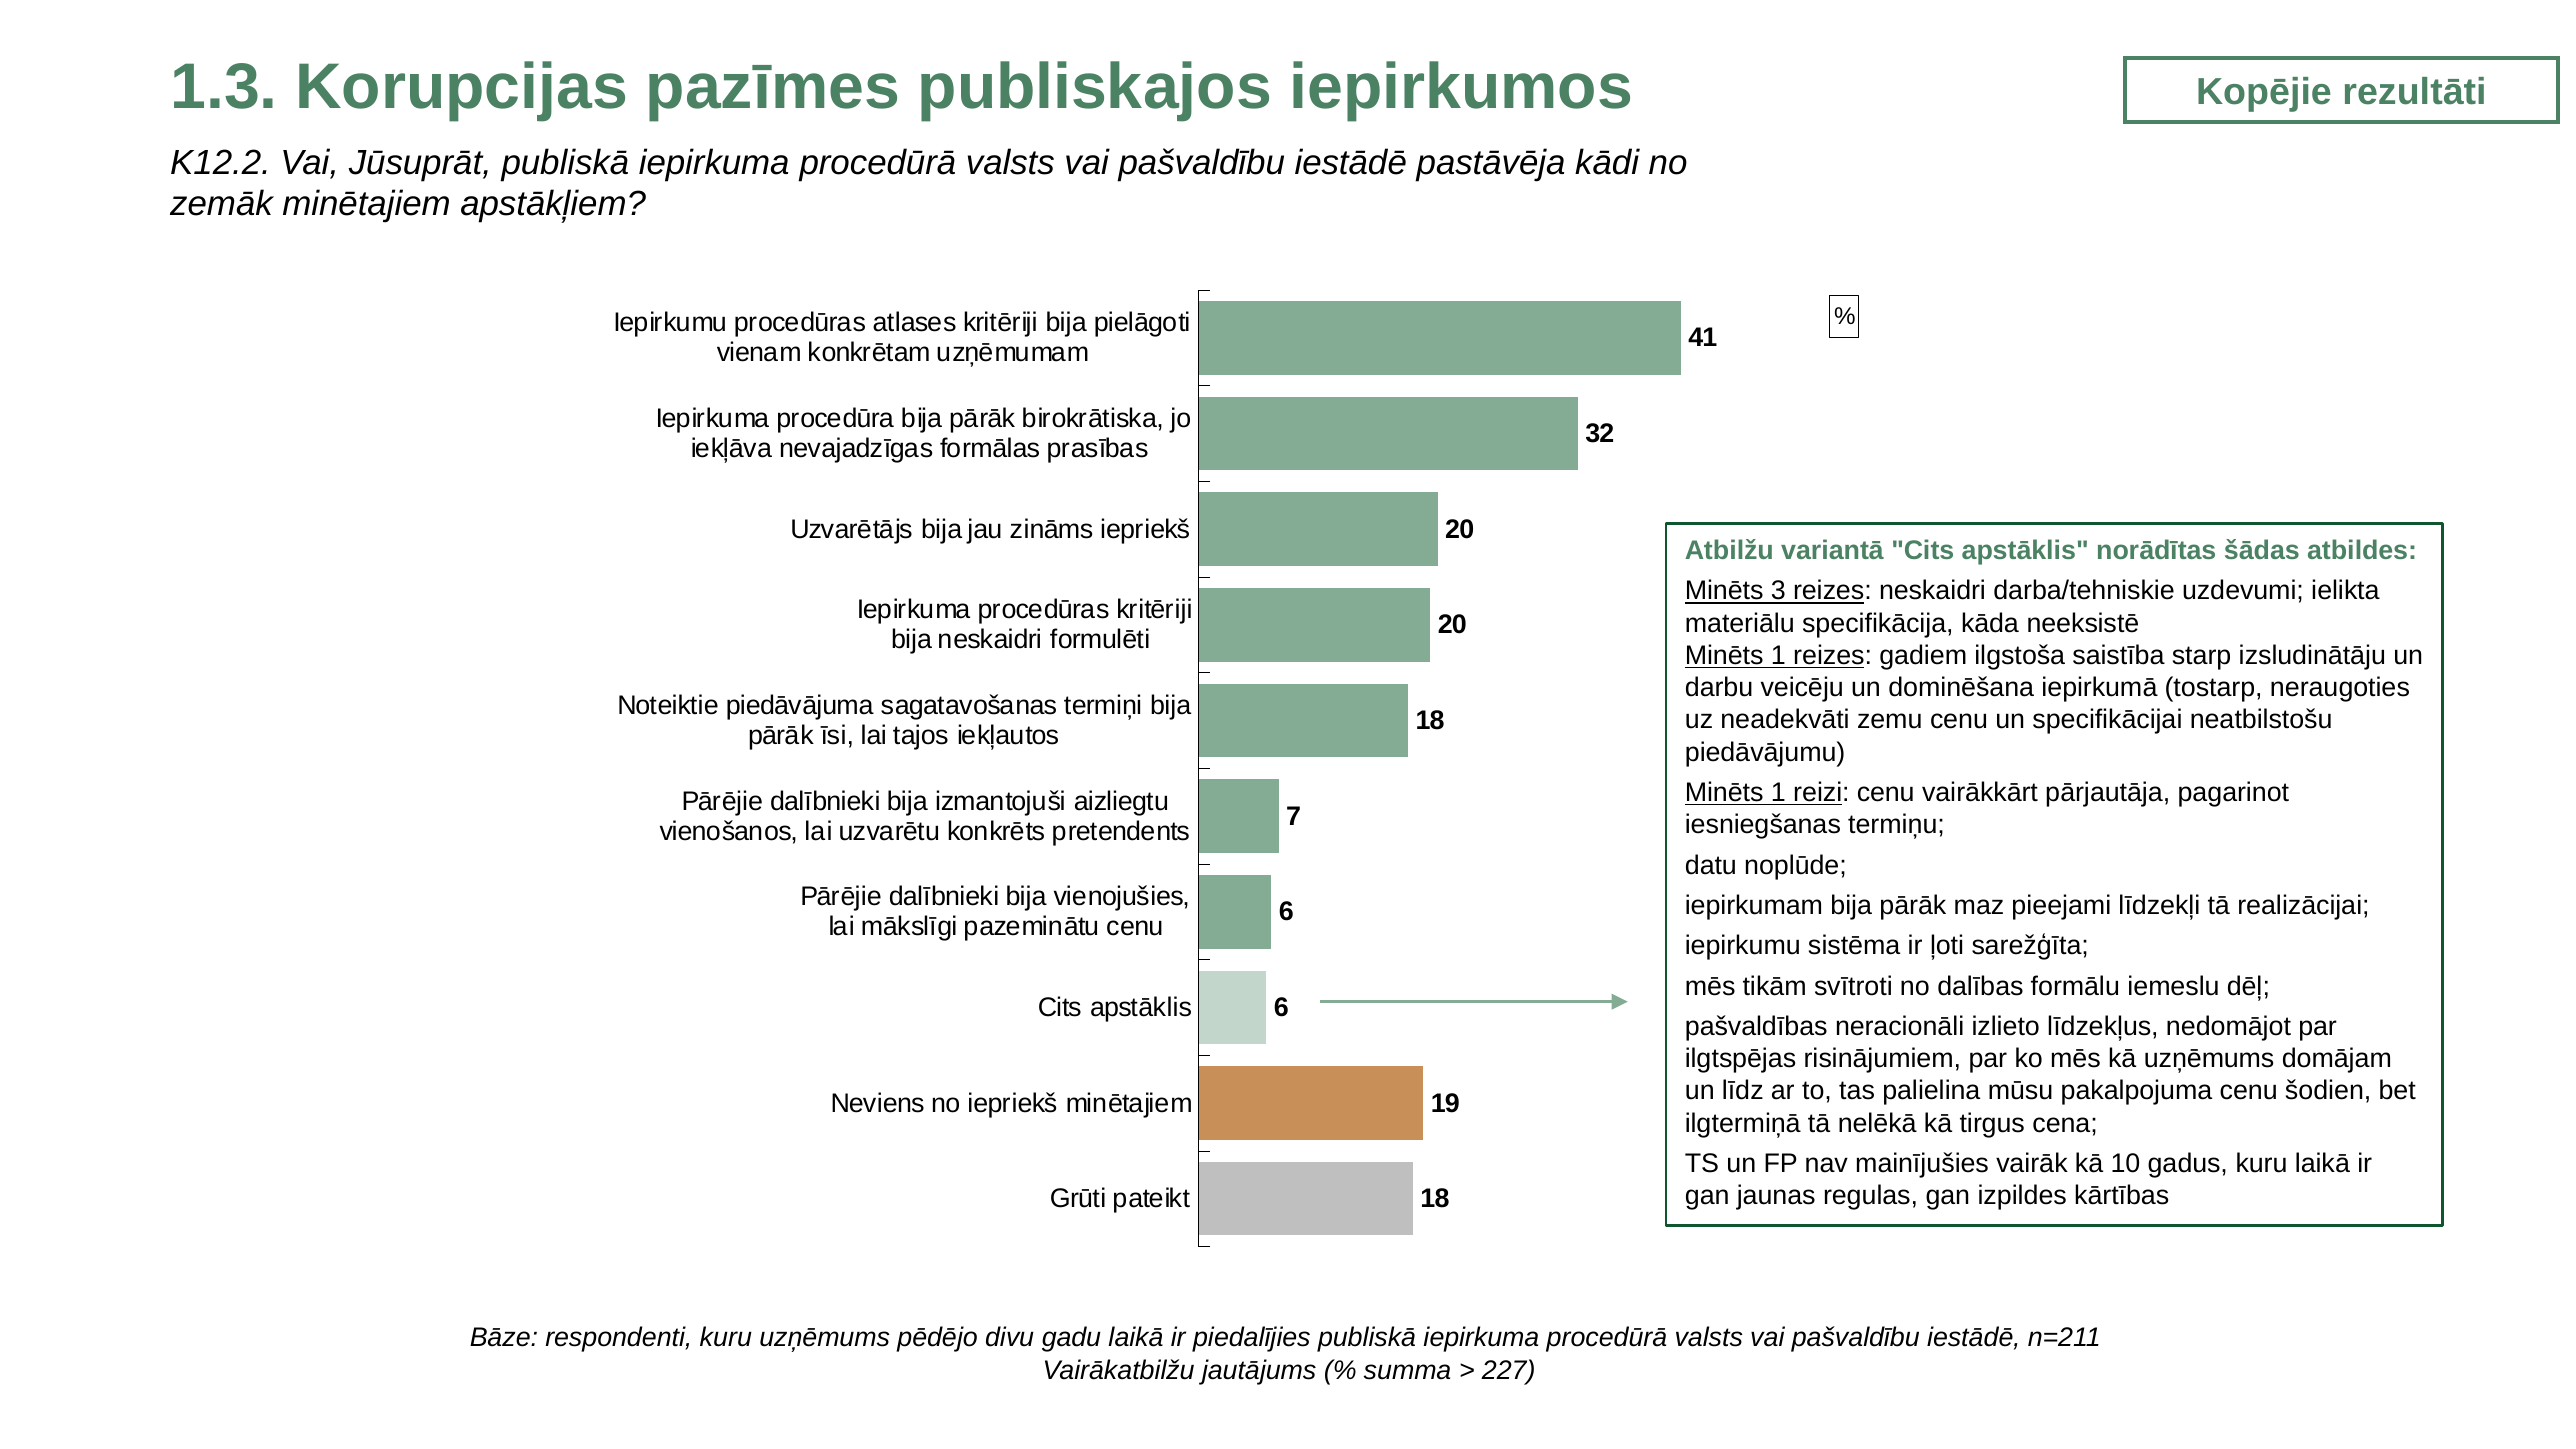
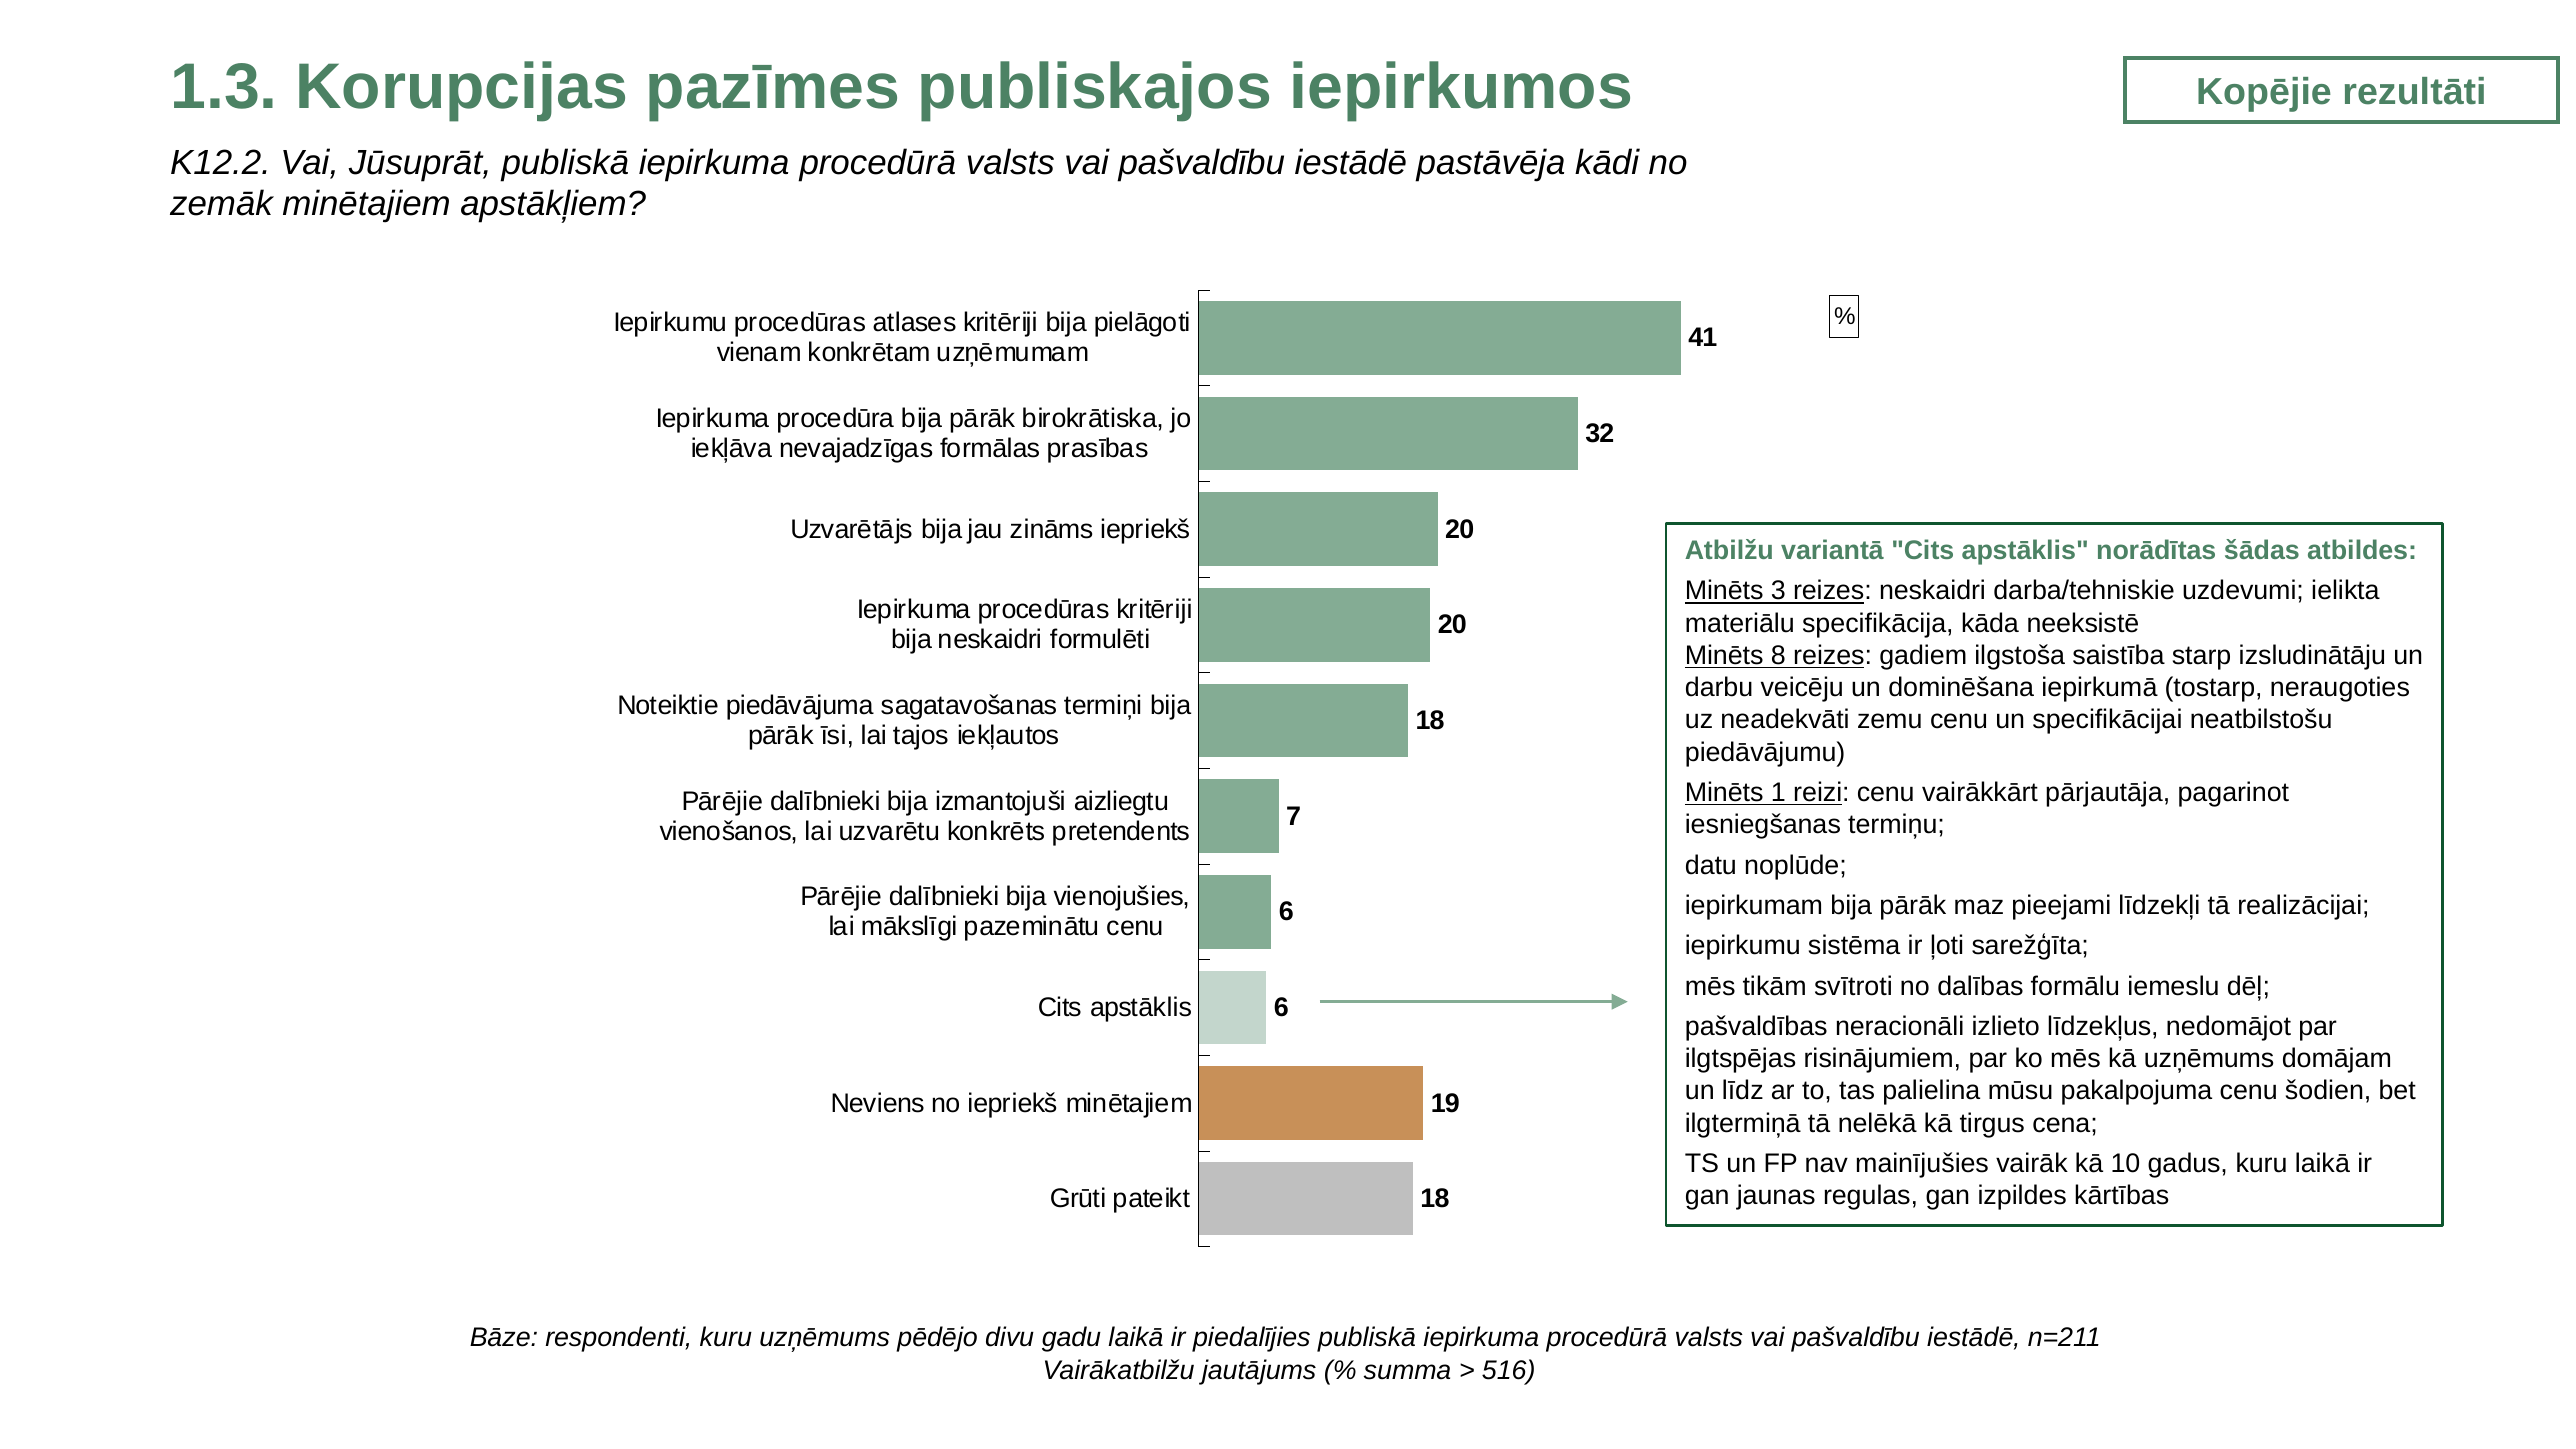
1 at (1778, 656): 1 -> 8
227: 227 -> 516
